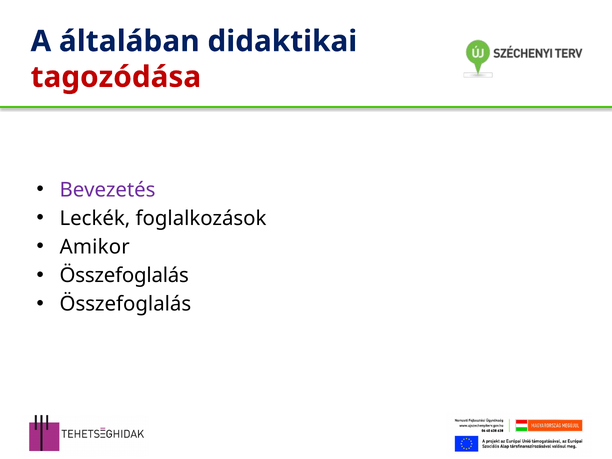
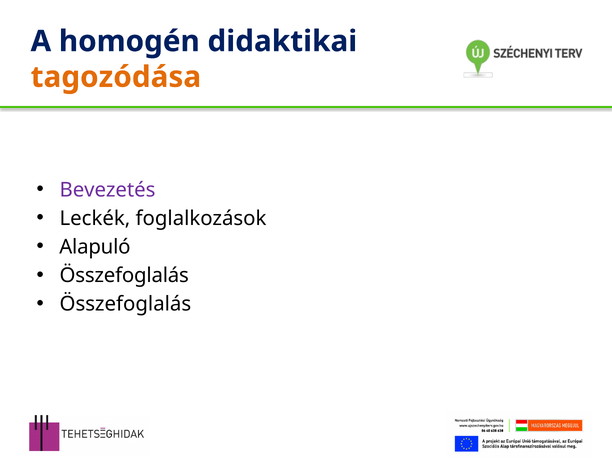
általában: általában -> homogén
tagozódása colour: red -> orange
Amikor: Amikor -> Alapuló
